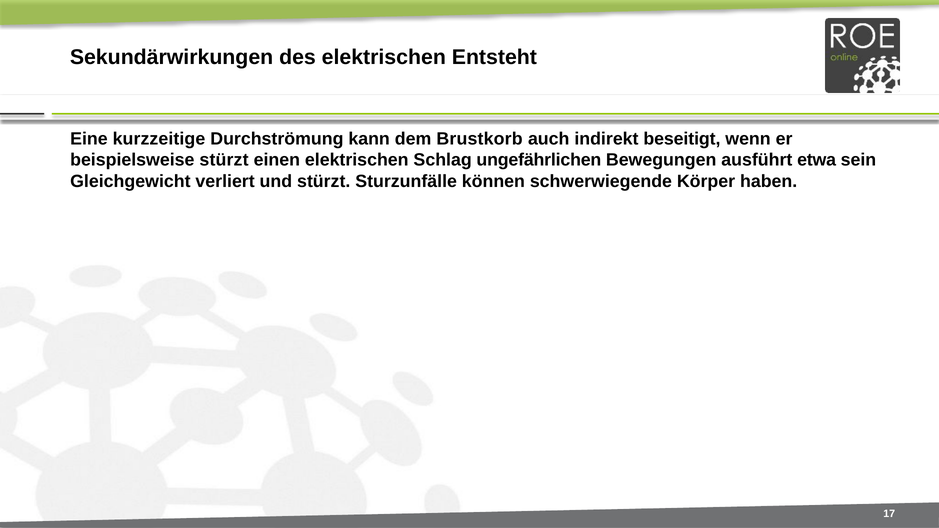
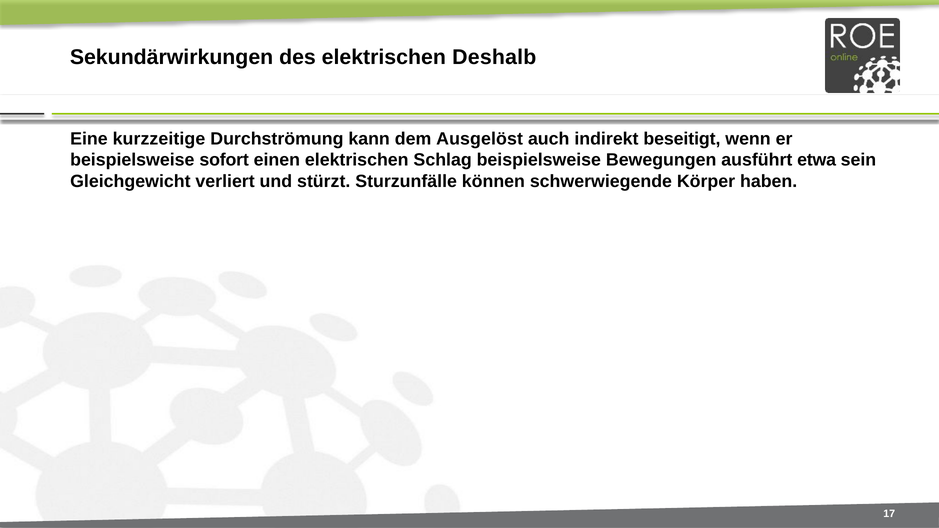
Entsteht: Entsteht -> Deshalb
Brustkorb: Brustkorb -> Ausgelöst
beispielsweise stürzt: stürzt -> sofort
Schlag ungefährlichen: ungefährlichen -> beispielsweise
